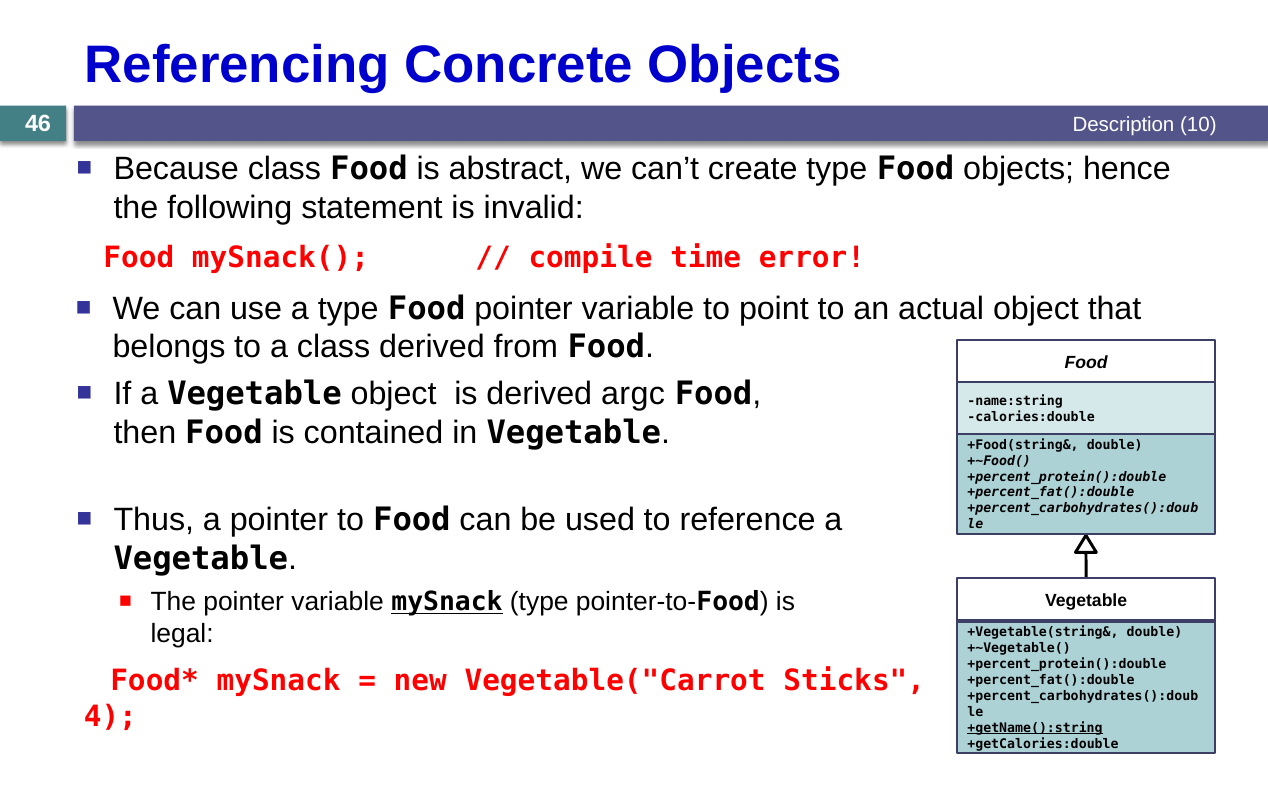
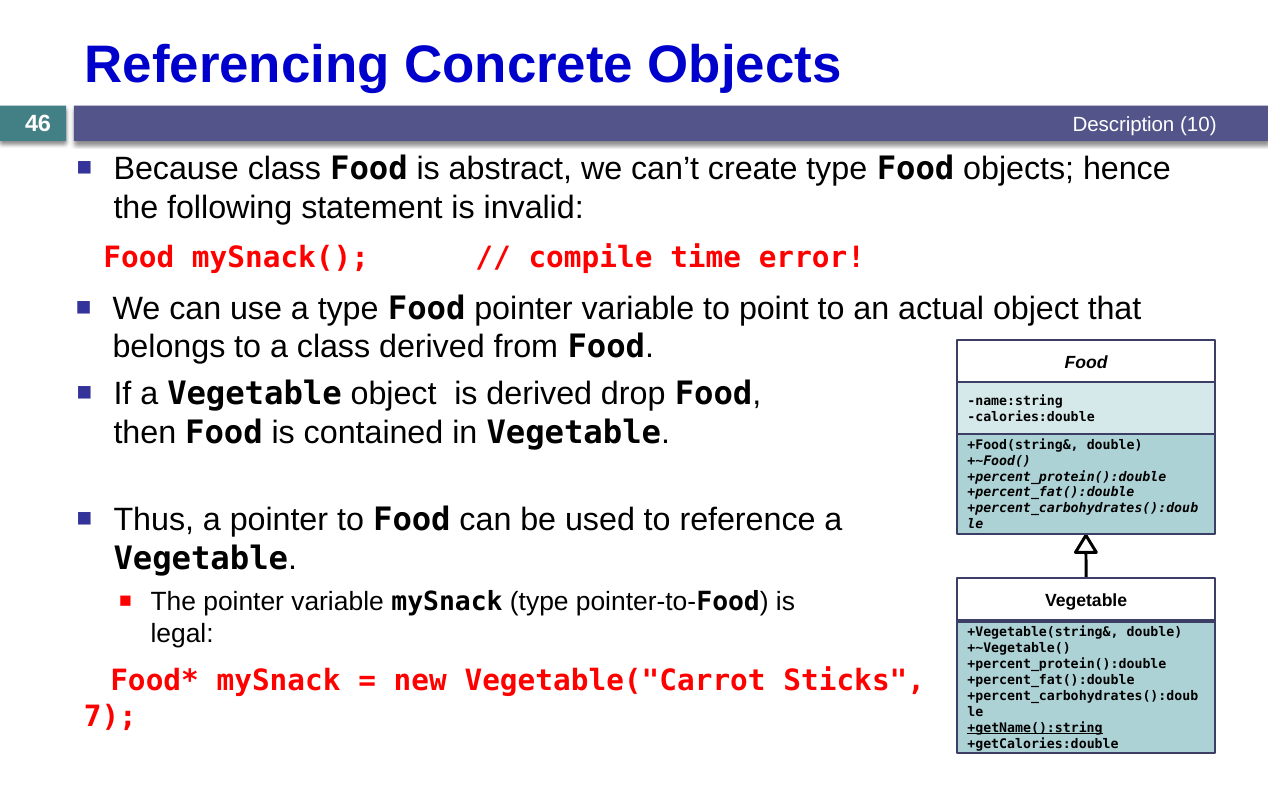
argc: argc -> drop
mySnack at (447, 602) underline: present -> none
4: 4 -> 7
